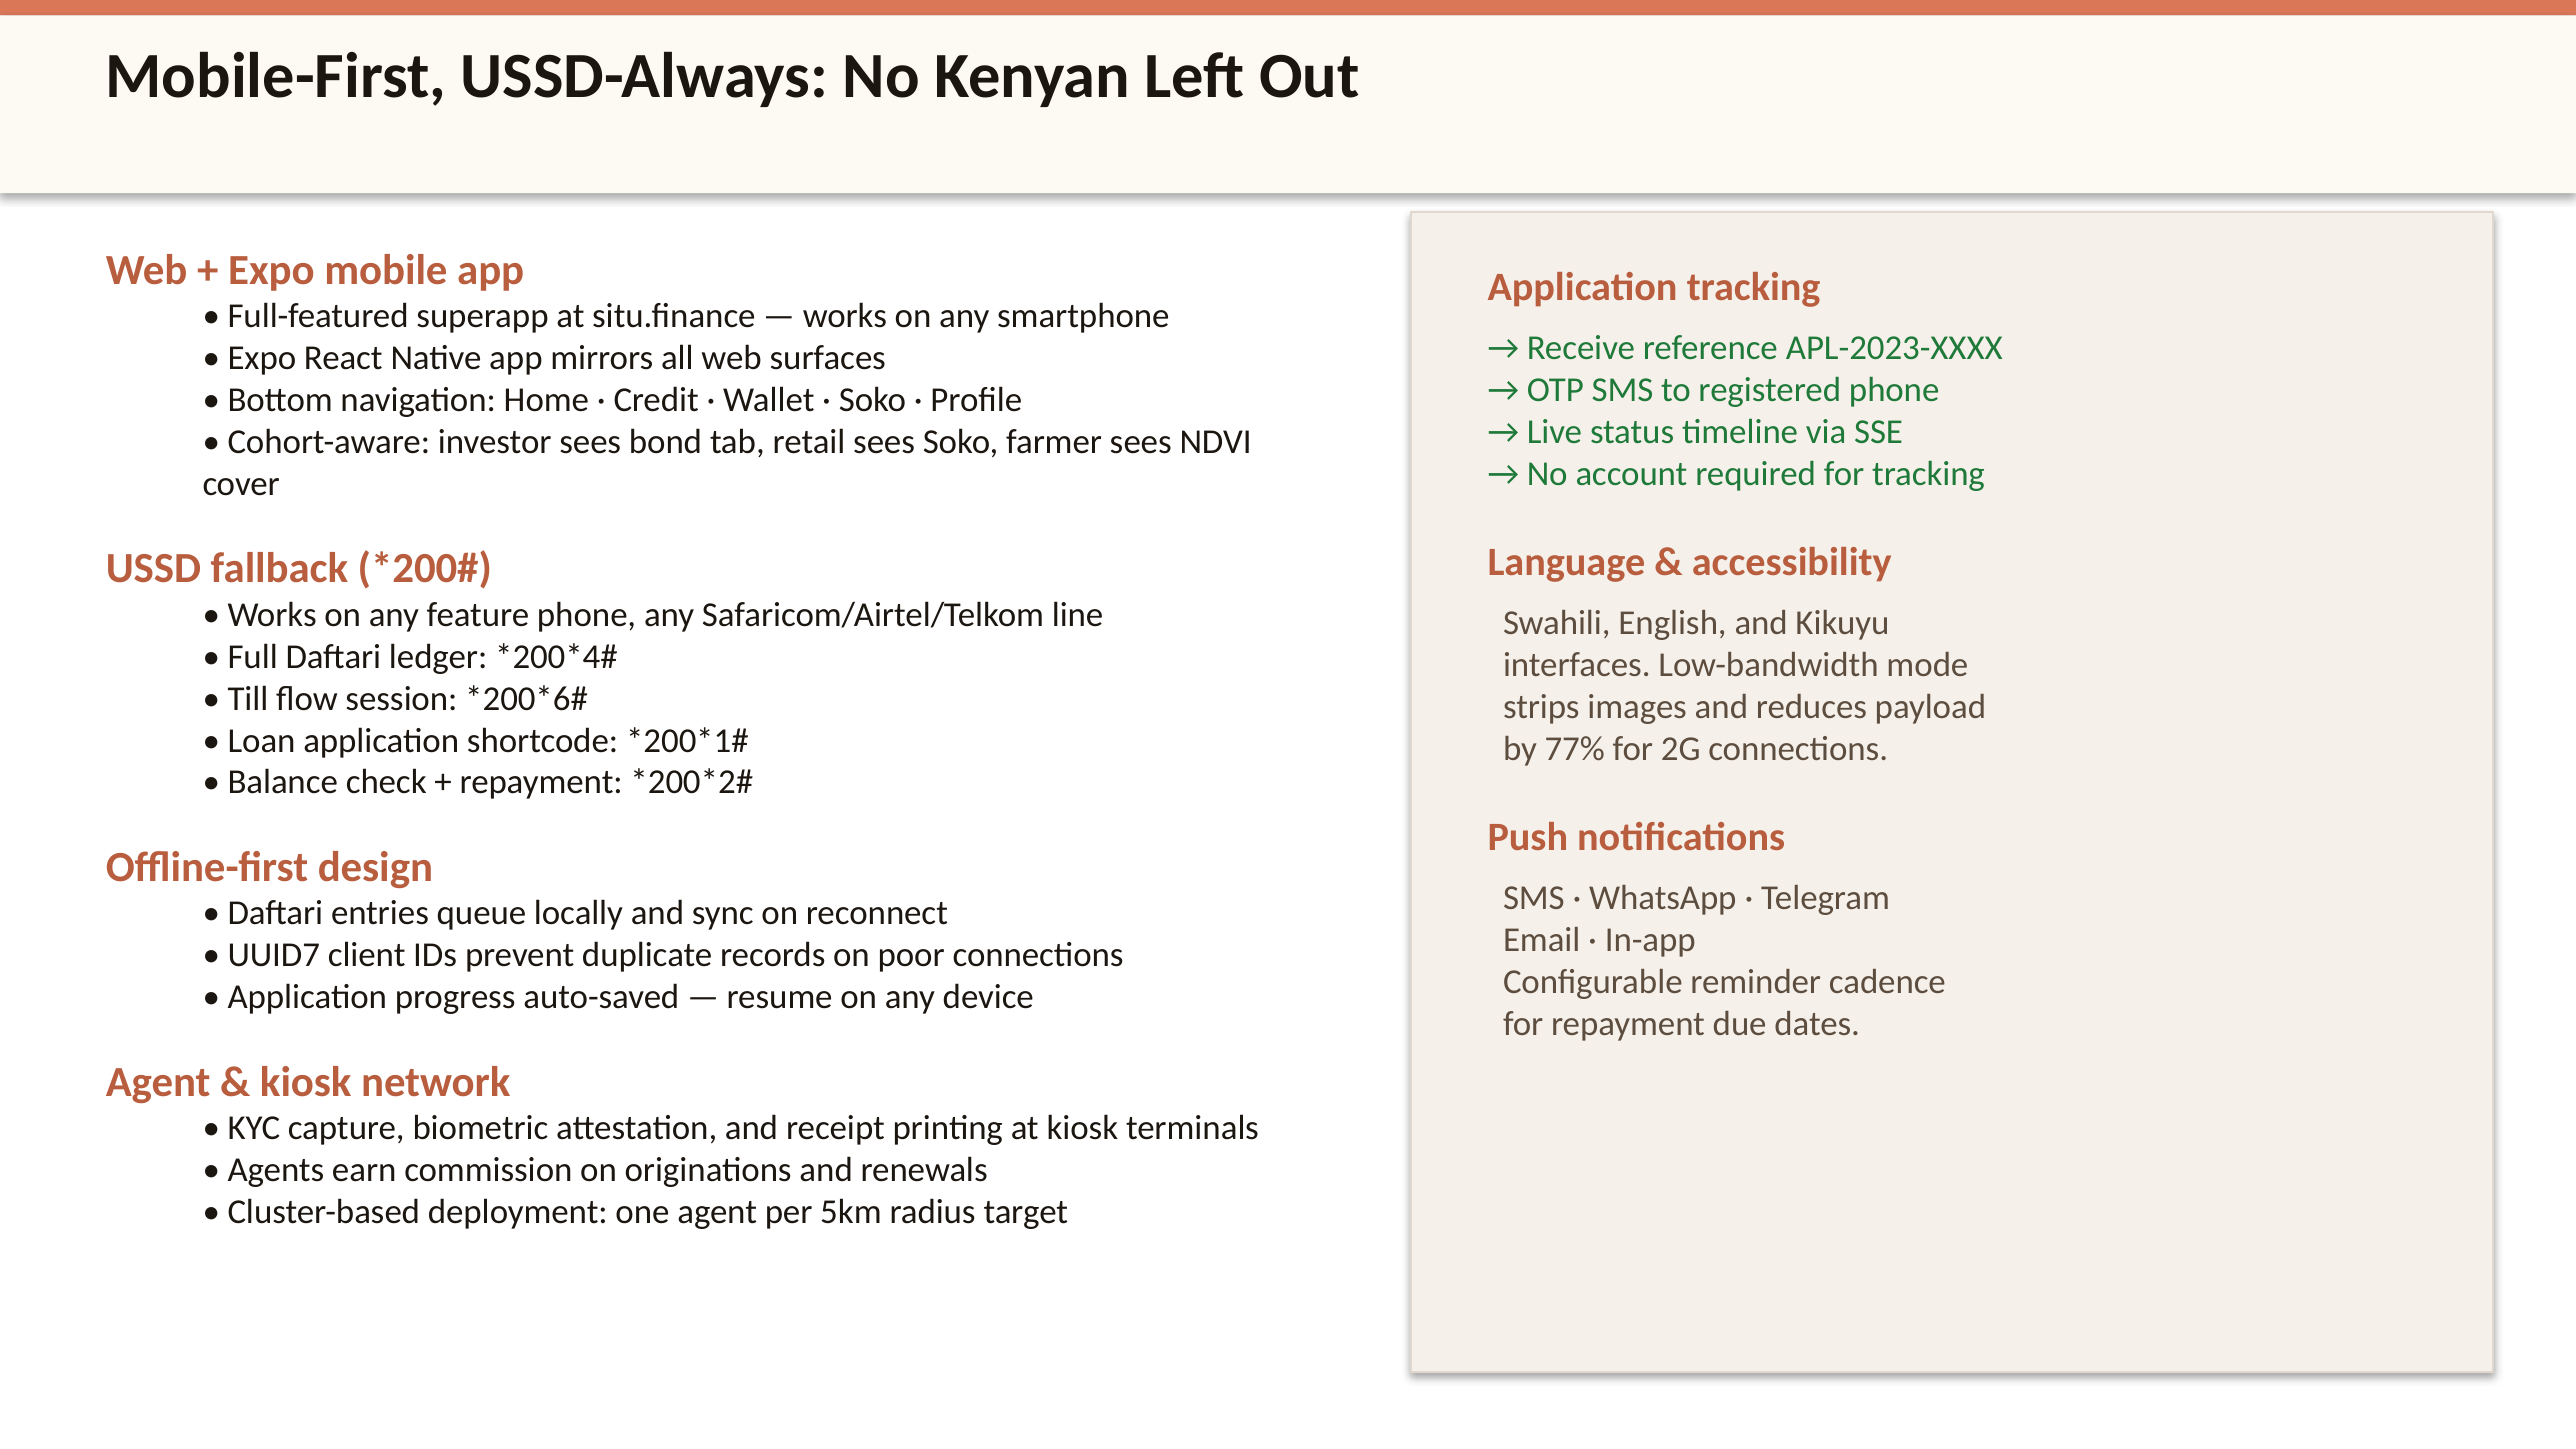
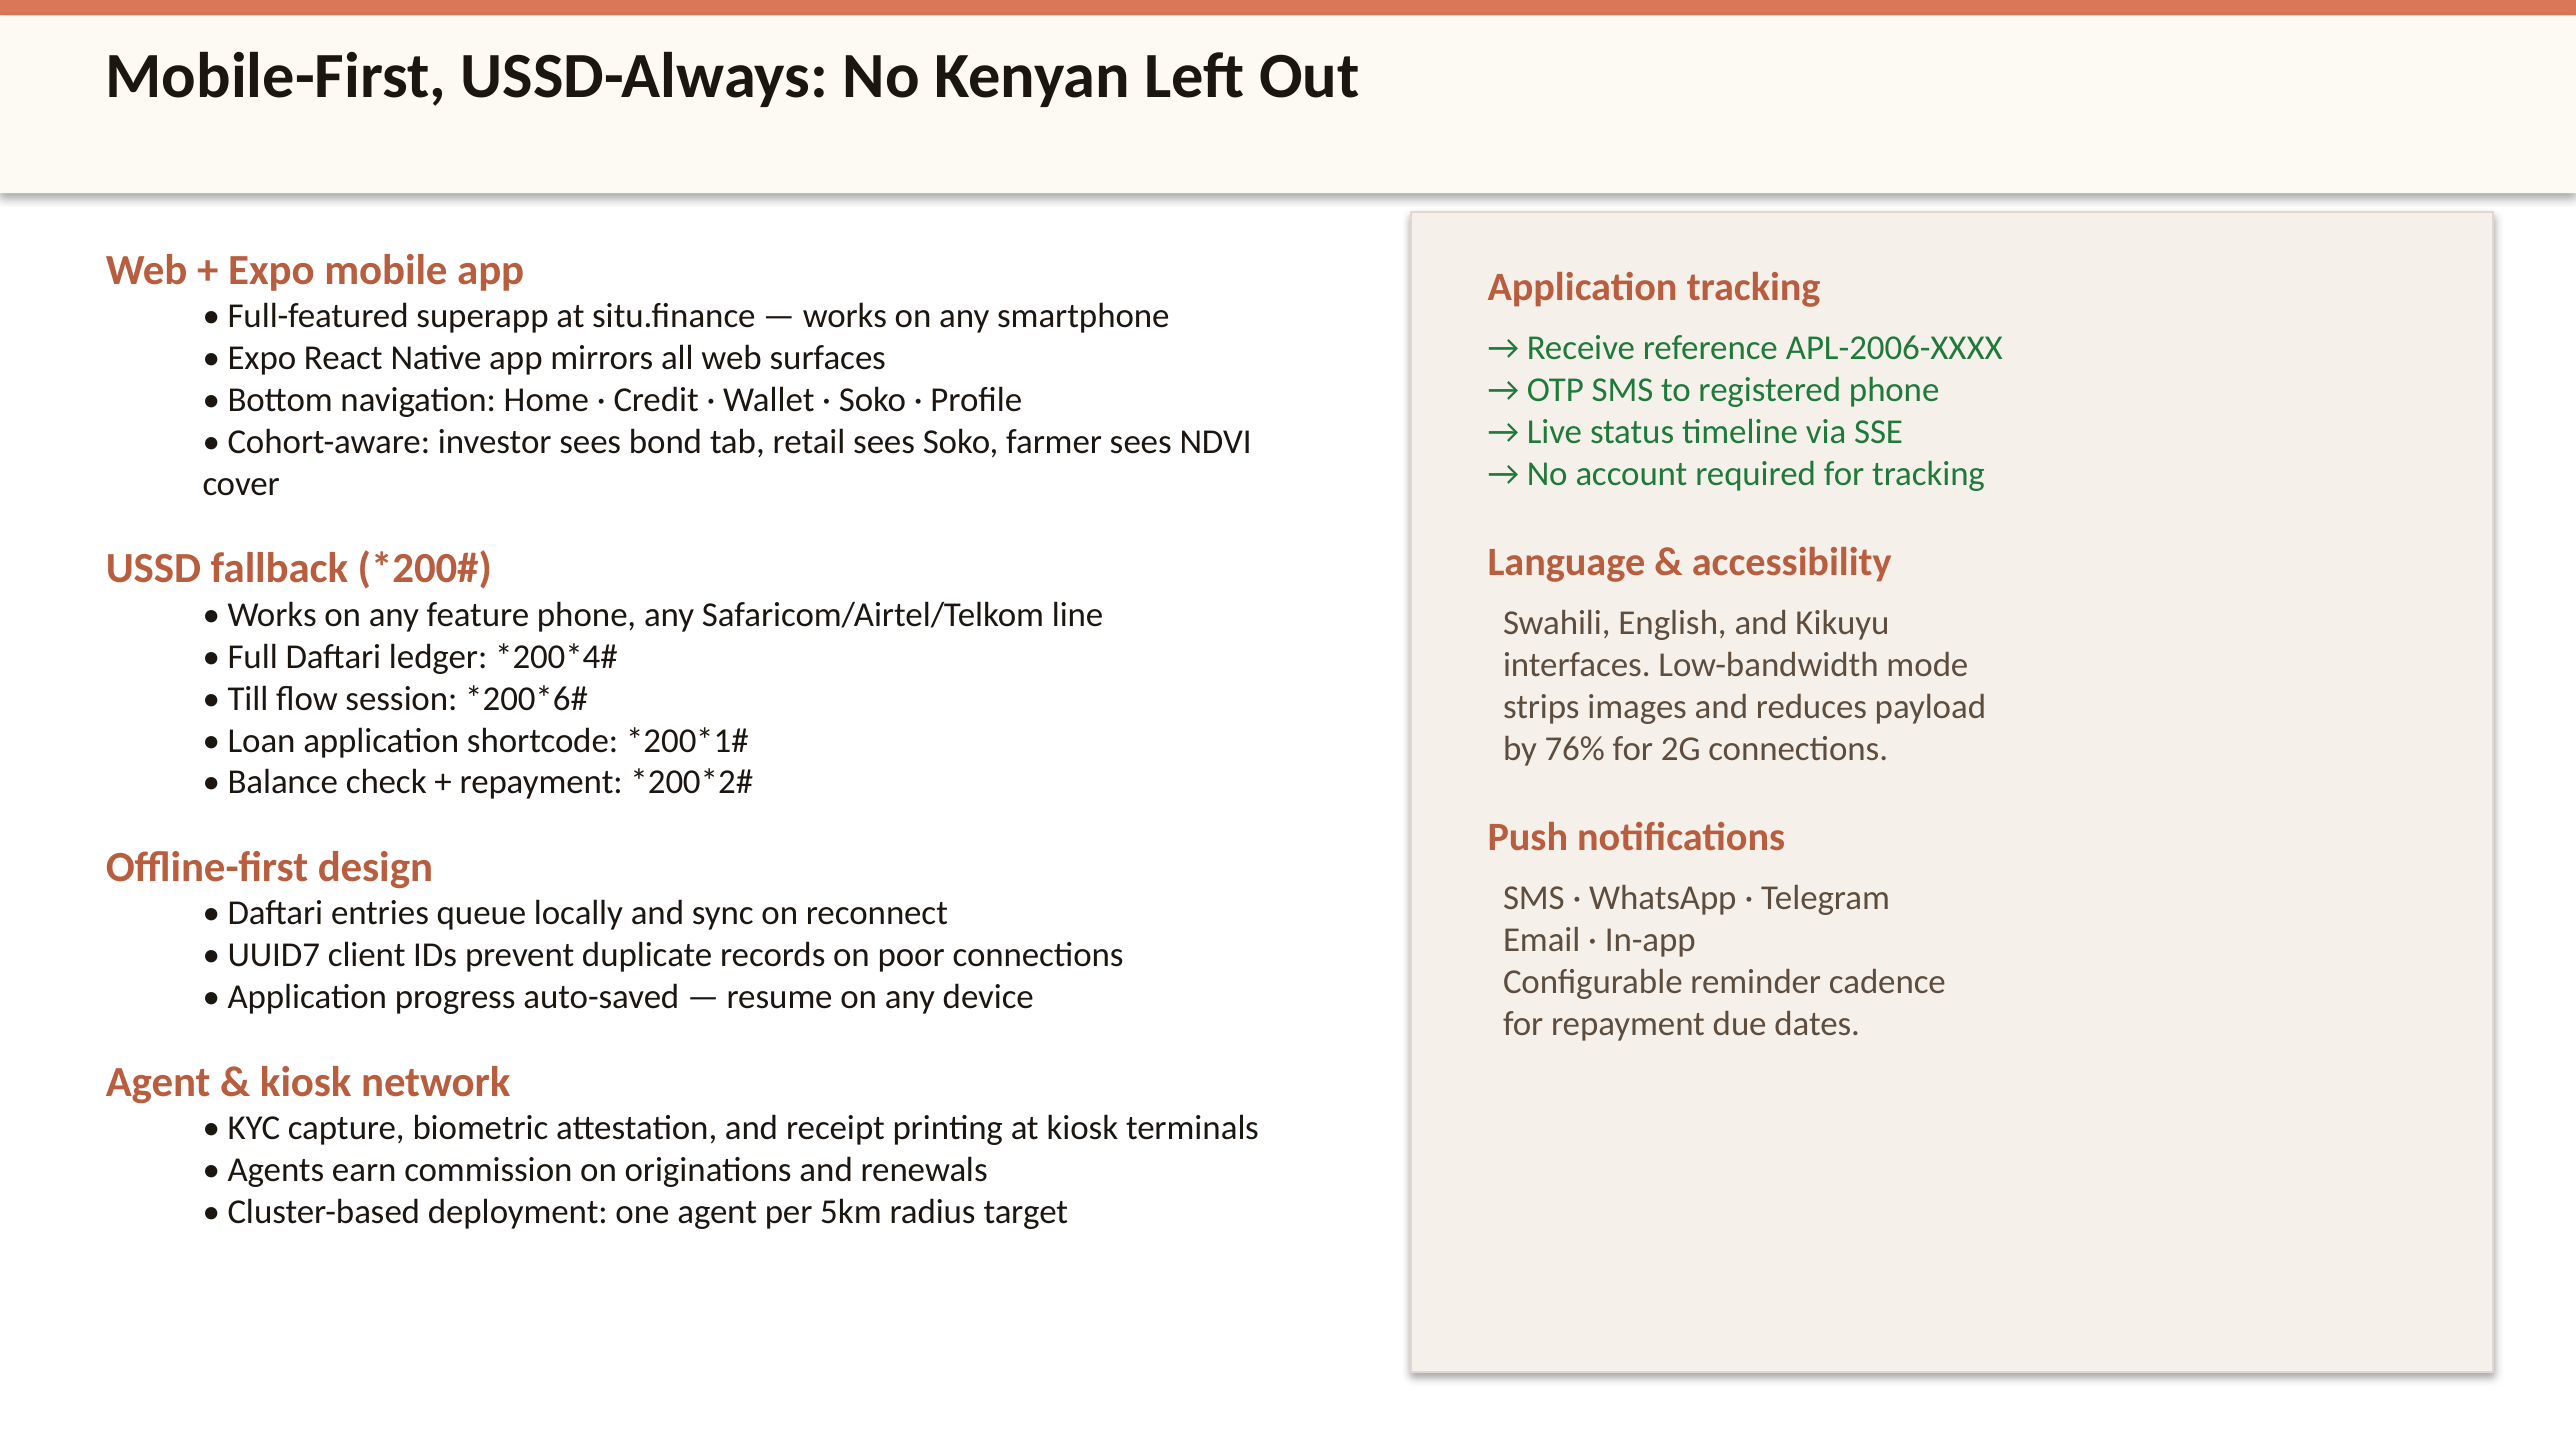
APL-2023-XXXX: APL-2023-XXXX -> APL-2006-XXXX
77%: 77% -> 76%
